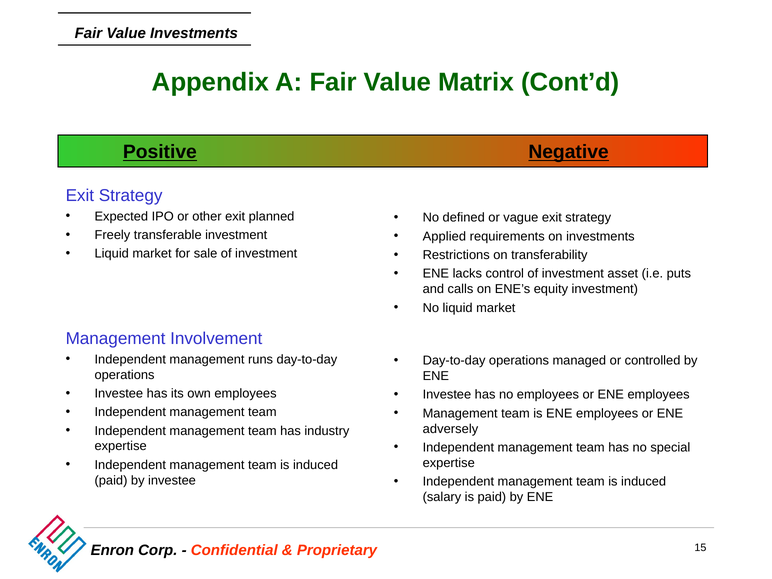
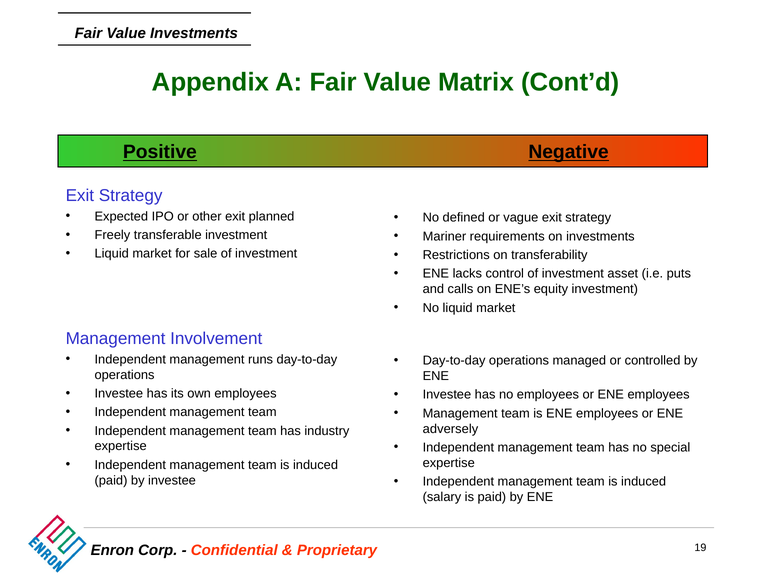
Applied: Applied -> Mariner
15: 15 -> 19
